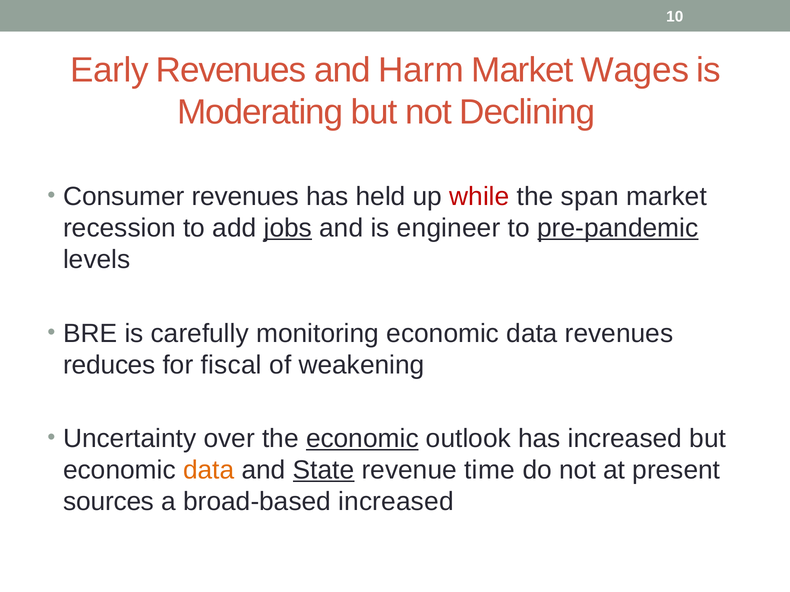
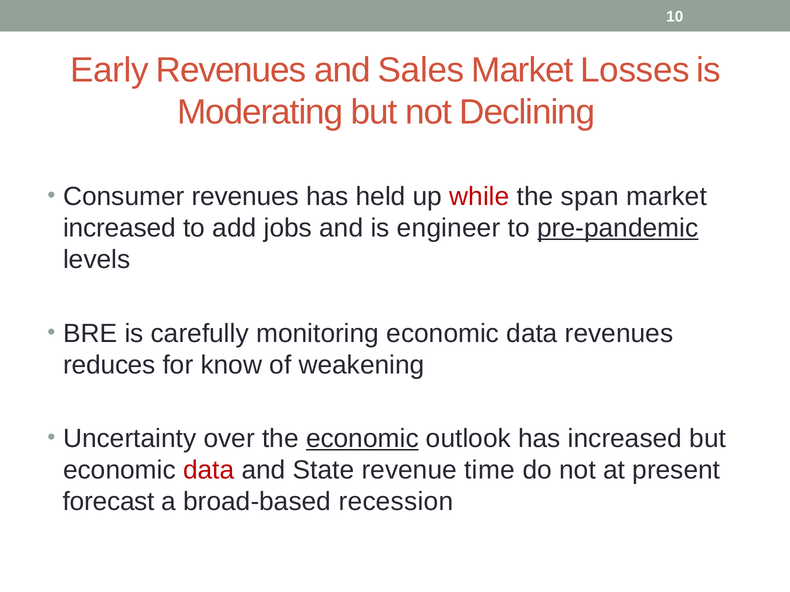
Harm: Harm -> Sales
Wages: Wages -> Losses
recession at (120, 228): recession -> increased
jobs underline: present -> none
fiscal: fiscal -> know
data at (209, 471) colour: orange -> red
State underline: present -> none
sources: sources -> forecast
broad-based increased: increased -> recession
